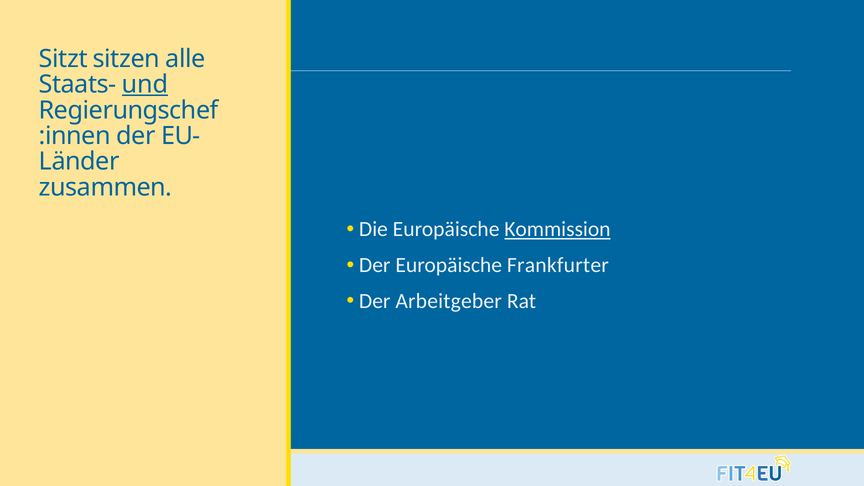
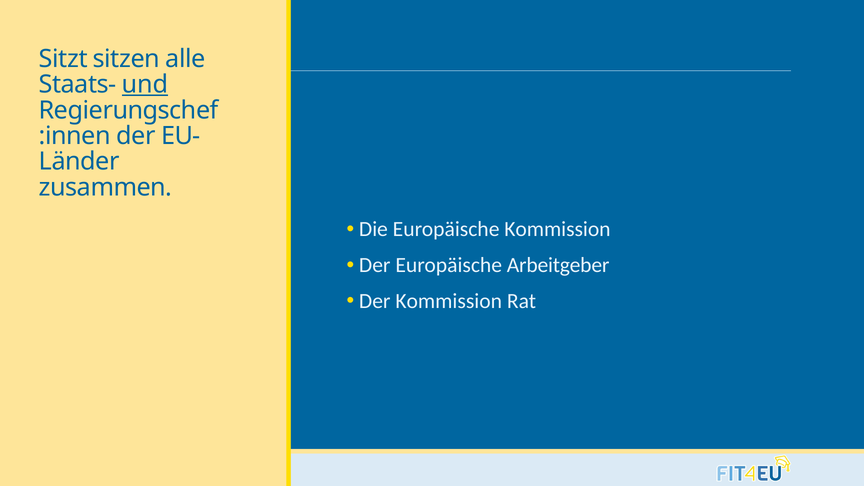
Kommission at (557, 229) underline: present -> none
Frankfurter: Frankfurter -> Arbeitgeber
Der Arbeitgeber: Arbeitgeber -> Kommission
